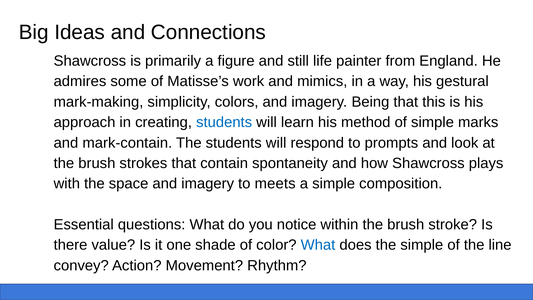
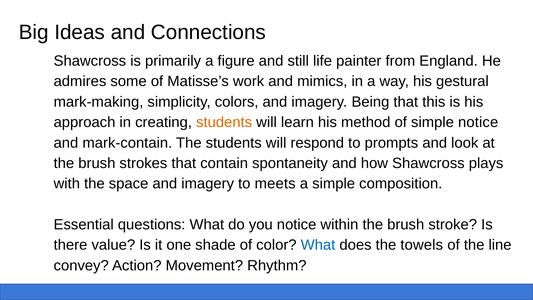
students at (224, 122) colour: blue -> orange
simple marks: marks -> notice
the simple: simple -> towels
